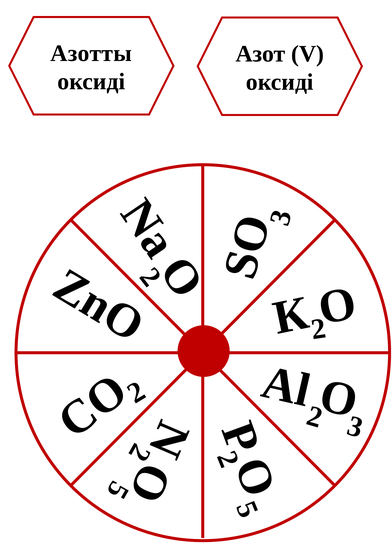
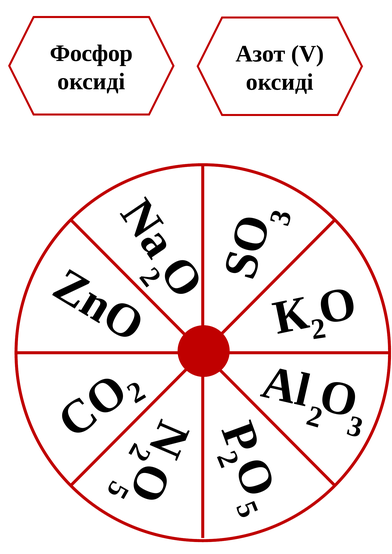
Азотты: Азотты -> Фосфор
